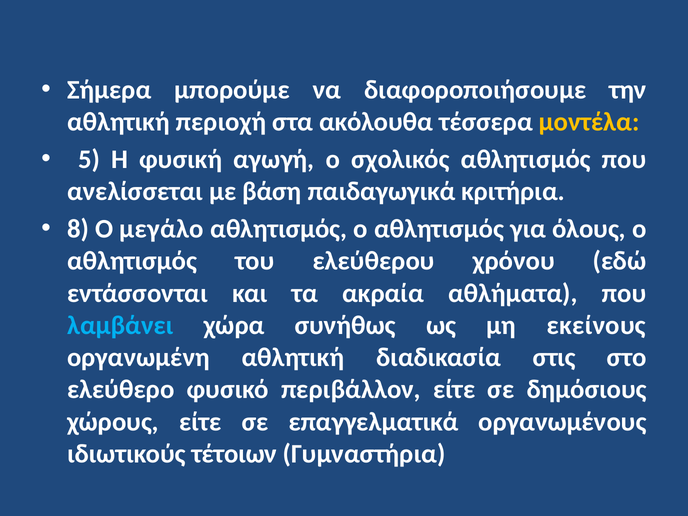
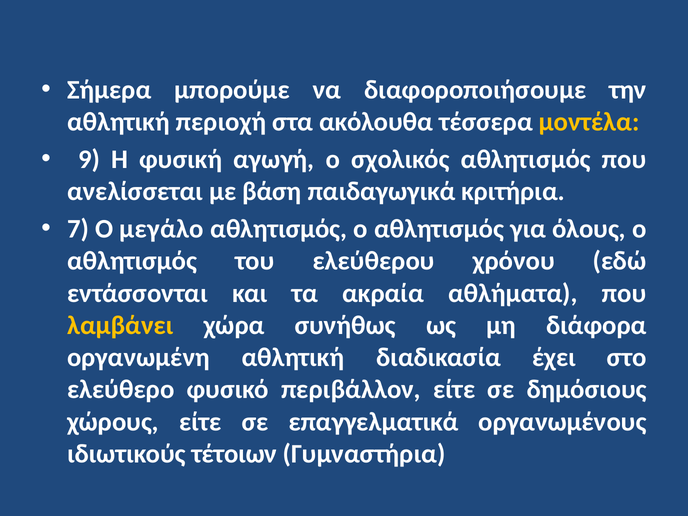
5: 5 -> 9
8: 8 -> 7
λαμβάνει colour: light blue -> yellow
εκείνους: εκείνους -> διάφορα
στις: στις -> έχει
